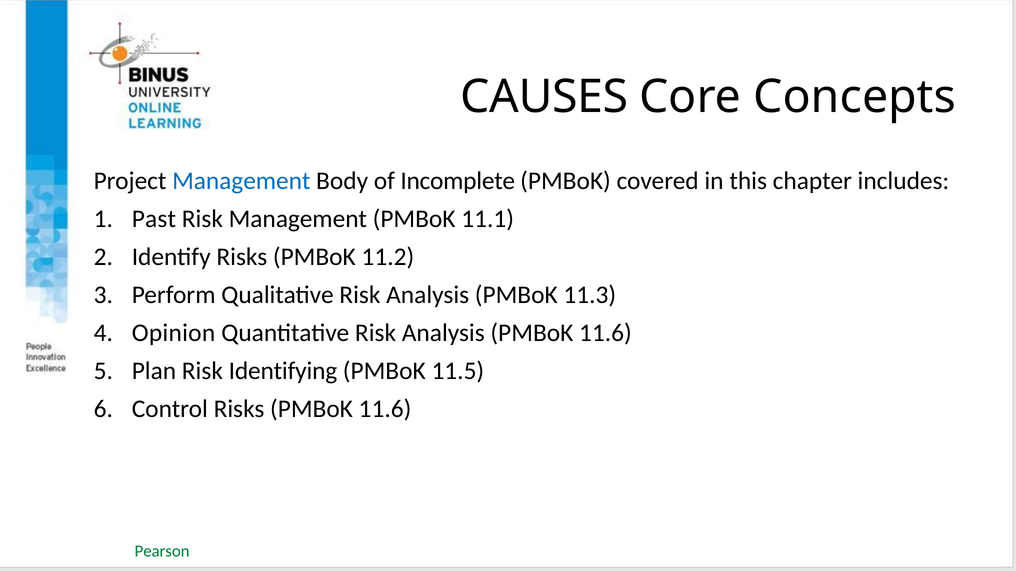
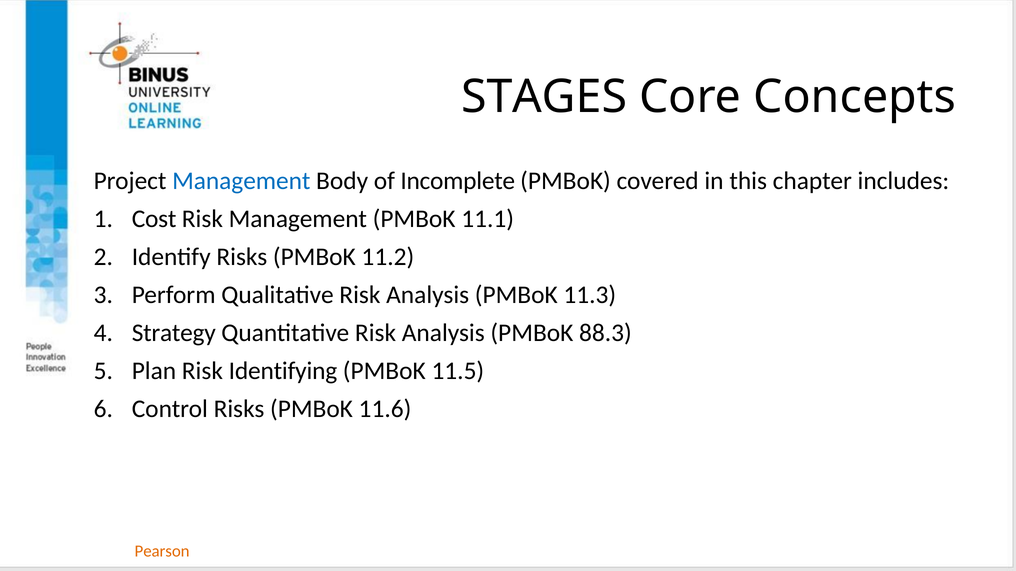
CAUSES: CAUSES -> STAGES
Past: Past -> Cost
Opinion: Opinion -> Strategy
Analysis PMBoK 11.6: 11.6 -> 88.3
Pearson colour: green -> orange
